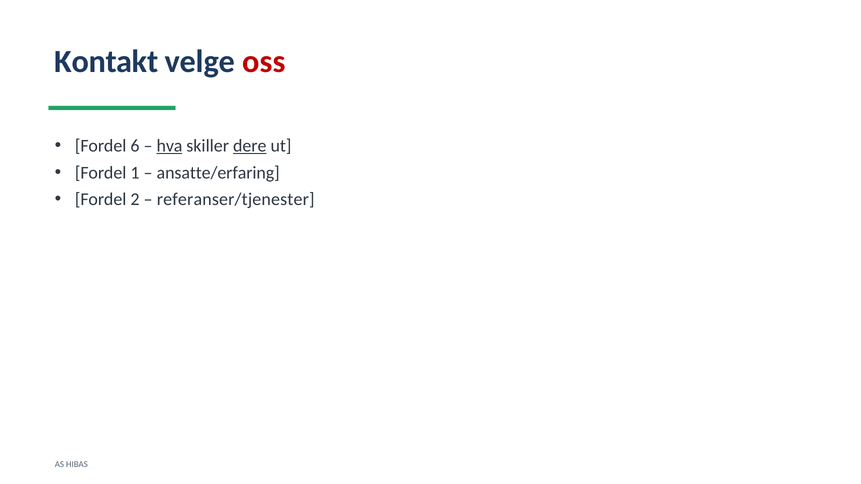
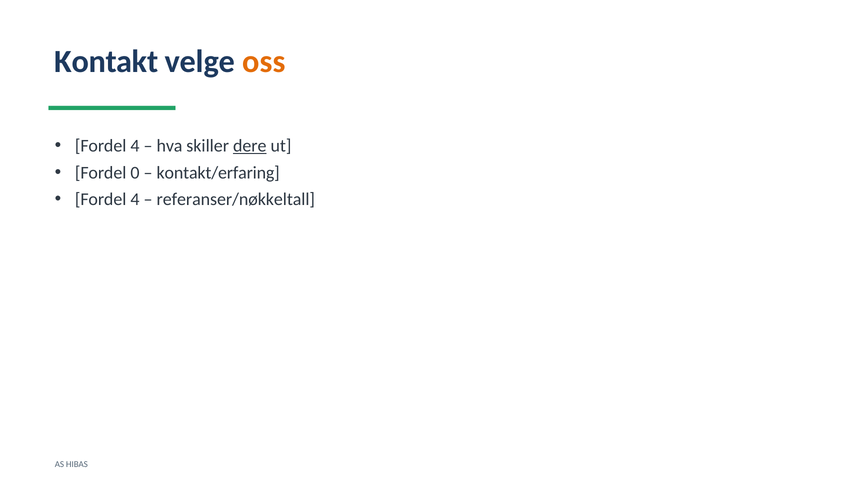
oss colour: red -> orange
6 at (135, 146): 6 -> 4
hva underline: present -> none
1: 1 -> 0
ansatte/erfaring: ansatte/erfaring -> kontakt/erfaring
2 at (135, 200): 2 -> 4
referanser/tjenester: referanser/tjenester -> referanser/nøkkeltall
